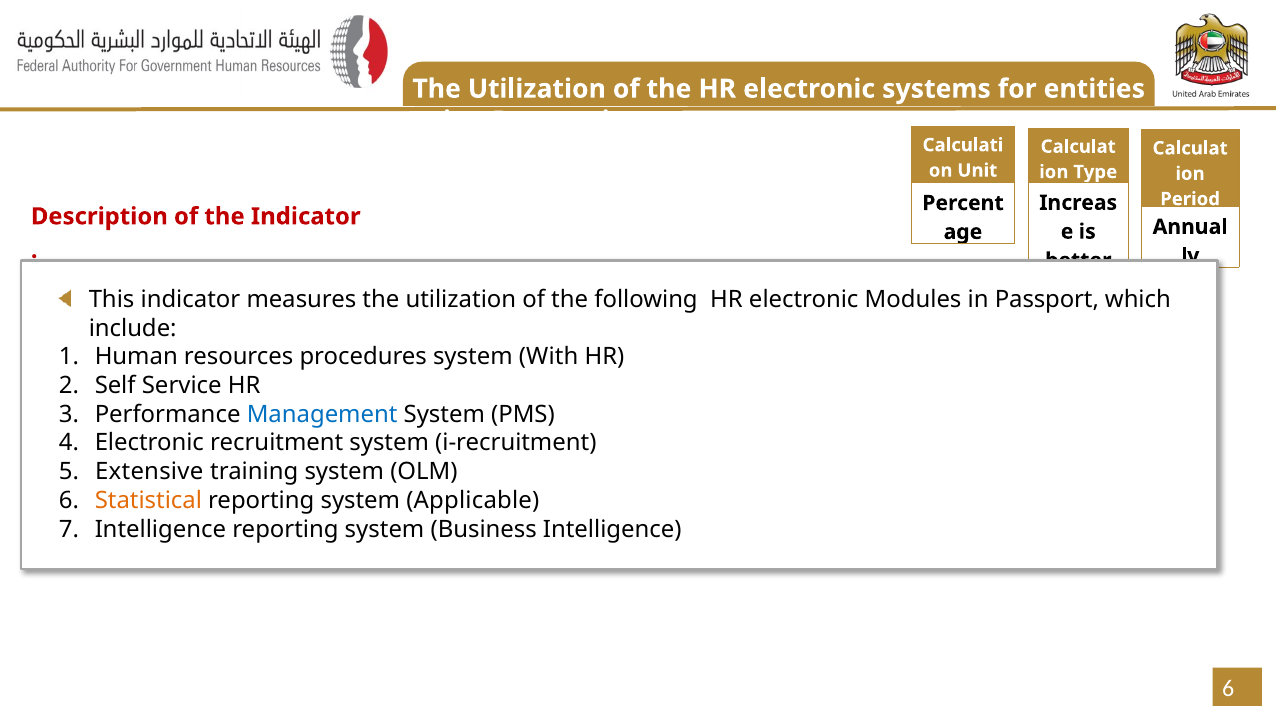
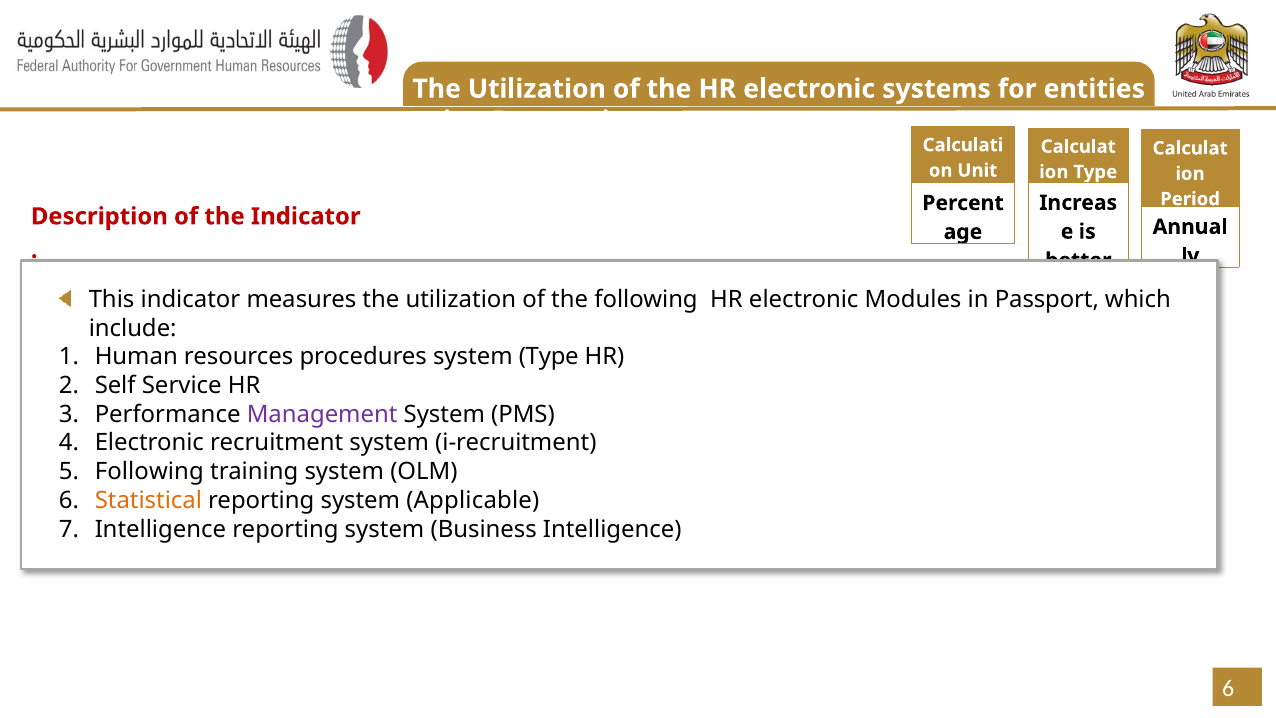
system With: With -> Type
Management colour: blue -> purple
Extensive at (149, 472): Extensive -> Following
